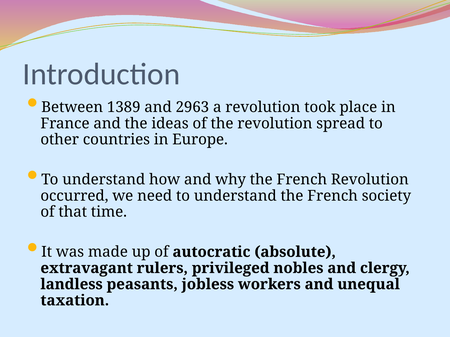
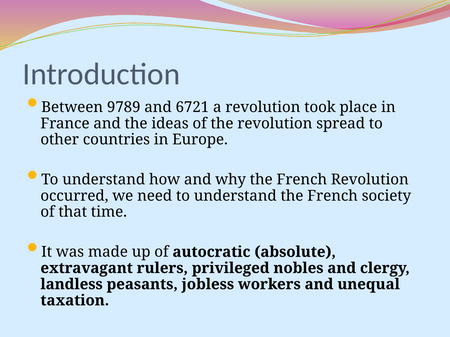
1389: 1389 -> 9789
2963: 2963 -> 6721
